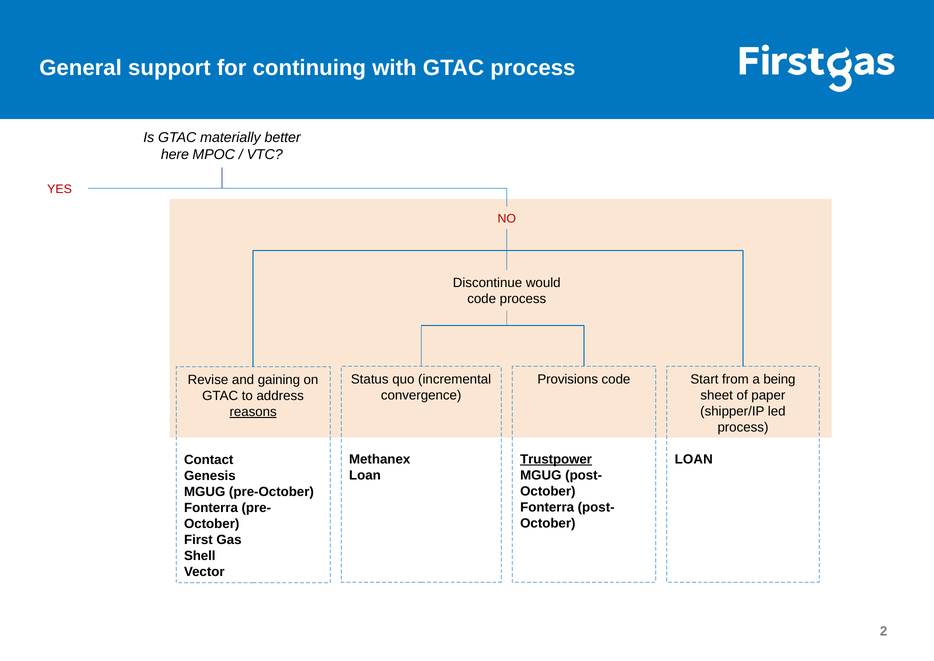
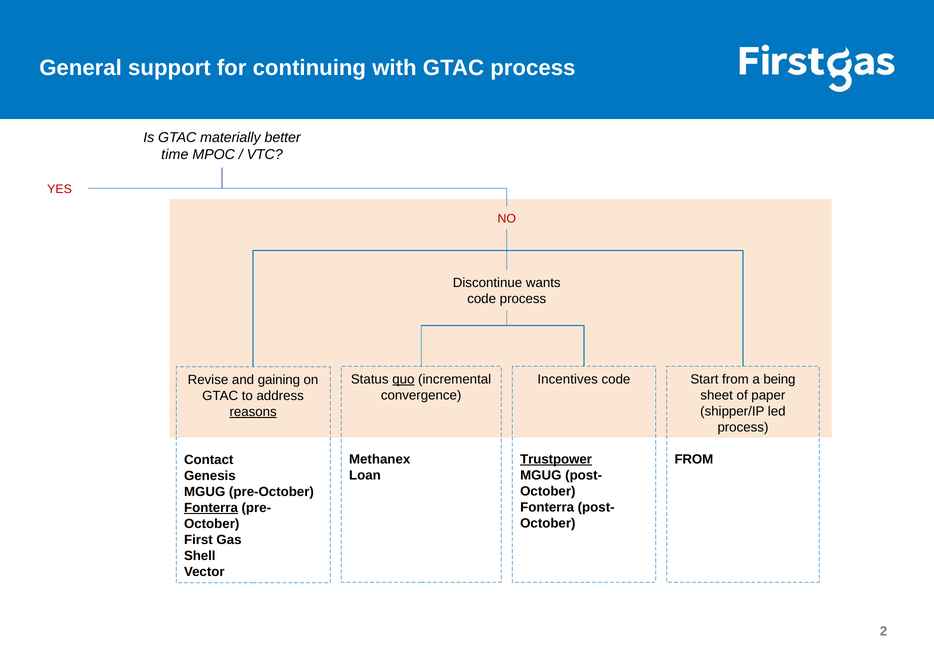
here: here -> time
would: would -> wants
quo underline: none -> present
Provisions: Provisions -> Incentives
LOAN at (694, 459): LOAN -> FROM
Fonterra at (211, 507) underline: none -> present
